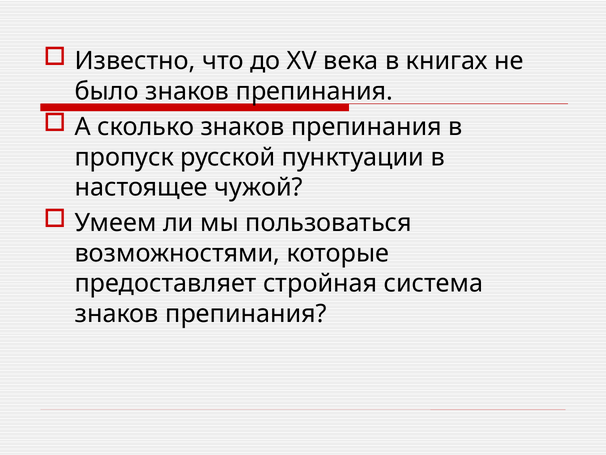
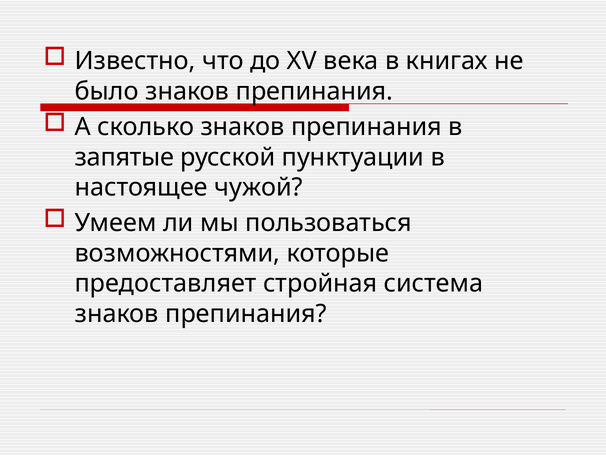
пропуск: пропуск -> запятые
